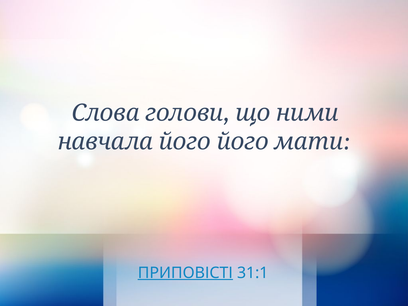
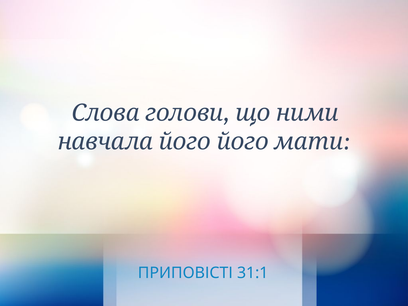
ПРИПОВІСТІ underline: present -> none
